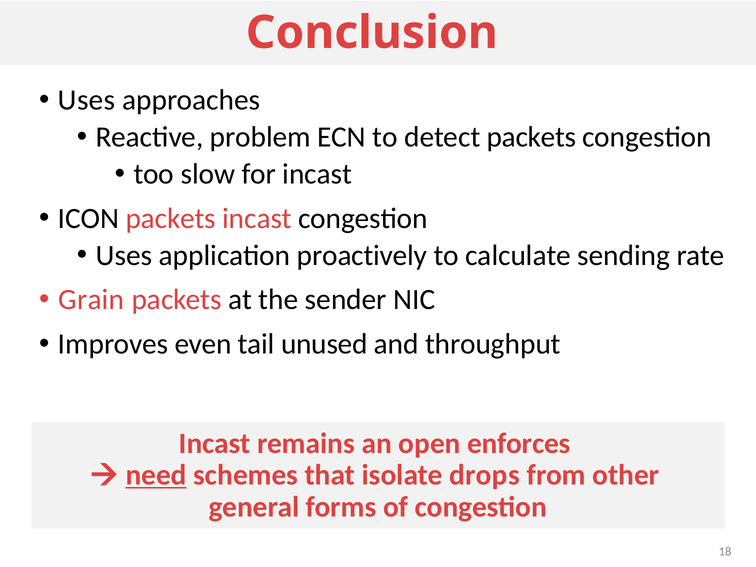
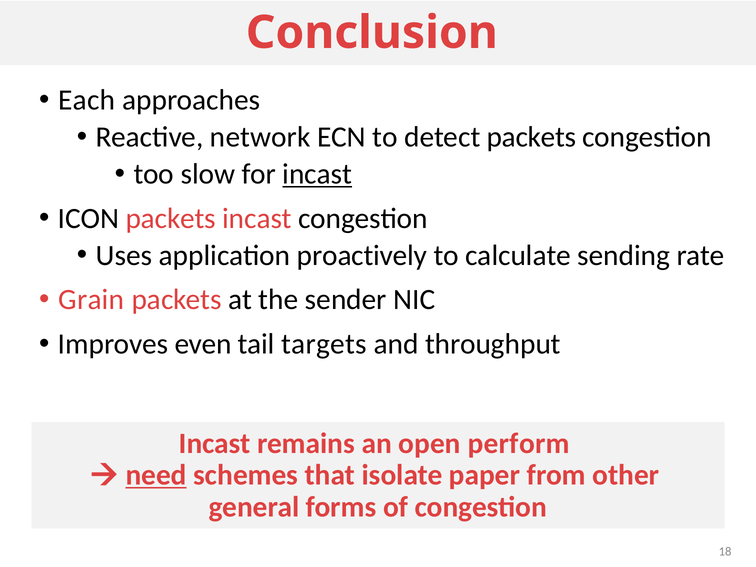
Uses at (87, 100): Uses -> Each
problem: problem -> network
incast at (317, 174) underline: none -> present
unused: unused -> targets
enforces: enforces -> perform
drops: drops -> paper
